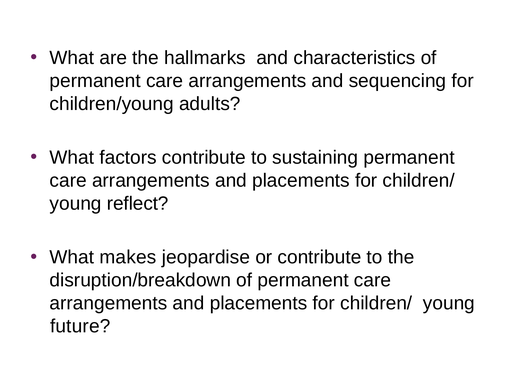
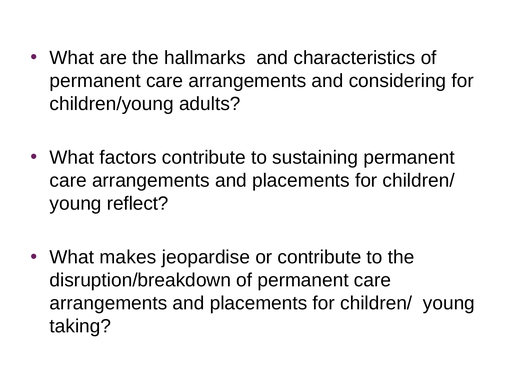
sequencing: sequencing -> considering
future: future -> taking
